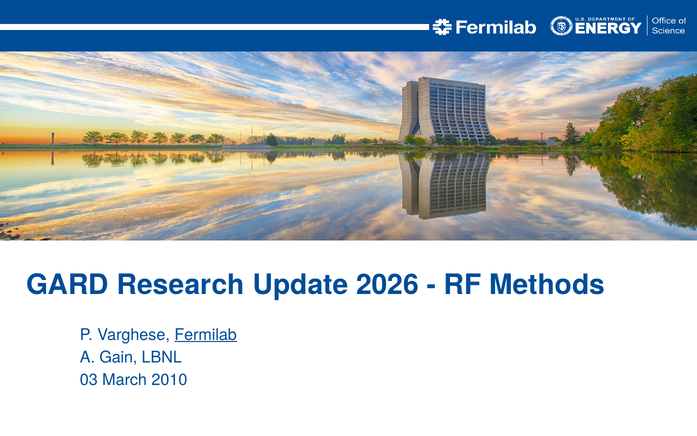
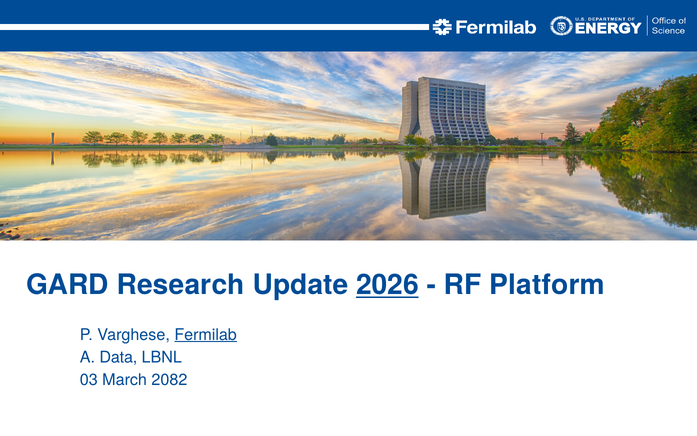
2026 underline: none -> present
Methods: Methods -> Platform
Gain: Gain -> Data
2010: 2010 -> 2082
